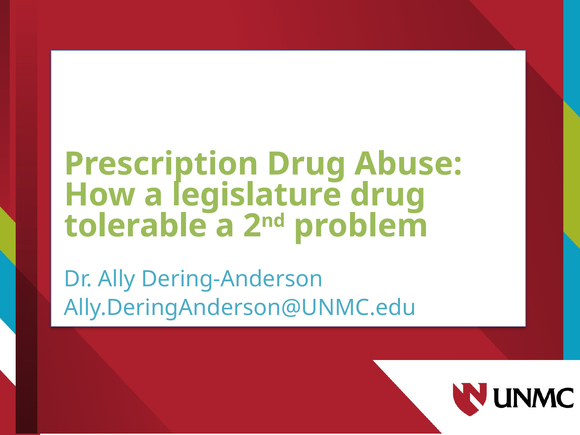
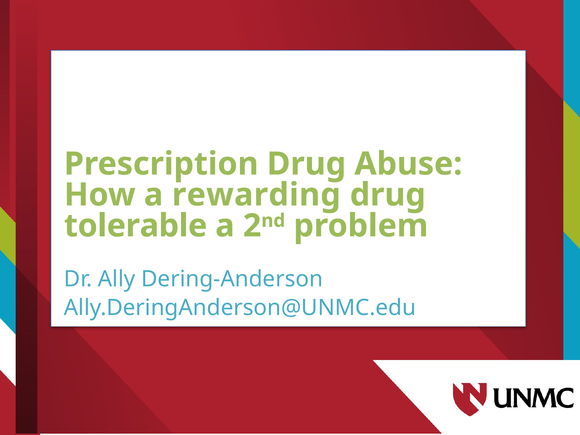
legislature: legislature -> rewarding
